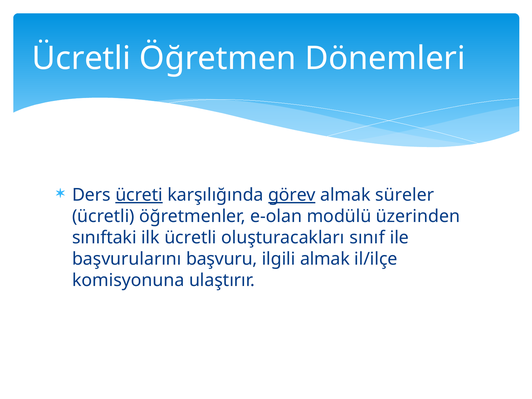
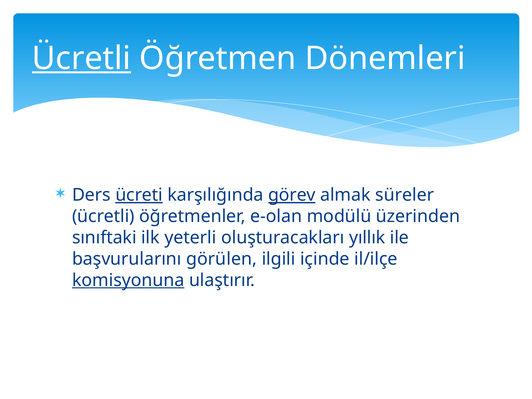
Ücretli at (81, 58) underline: none -> present
ilk ücretli: ücretli -> yeterli
sınıf: sınıf -> yıllık
başvuru: başvuru -> görülen
ilgili almak: almak -> içinde
komisyonuna underline: none -> present
